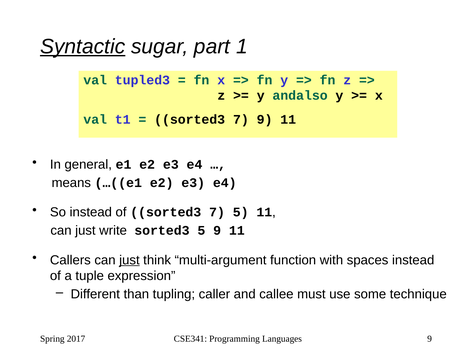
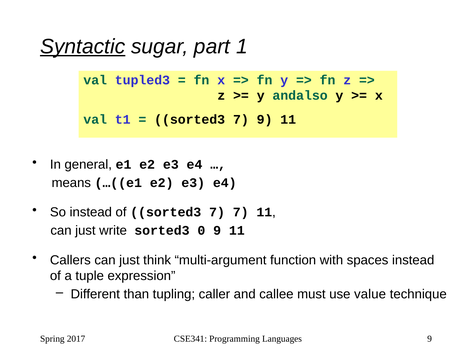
7 5: 5 -> 7
sorted3 5: 5 -> 0
just at (129, 260) underline: present -> none
some: some -> value
